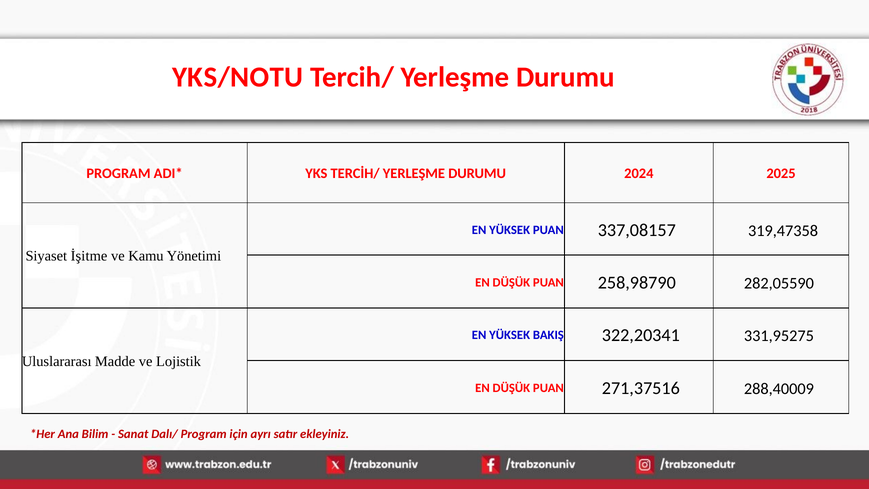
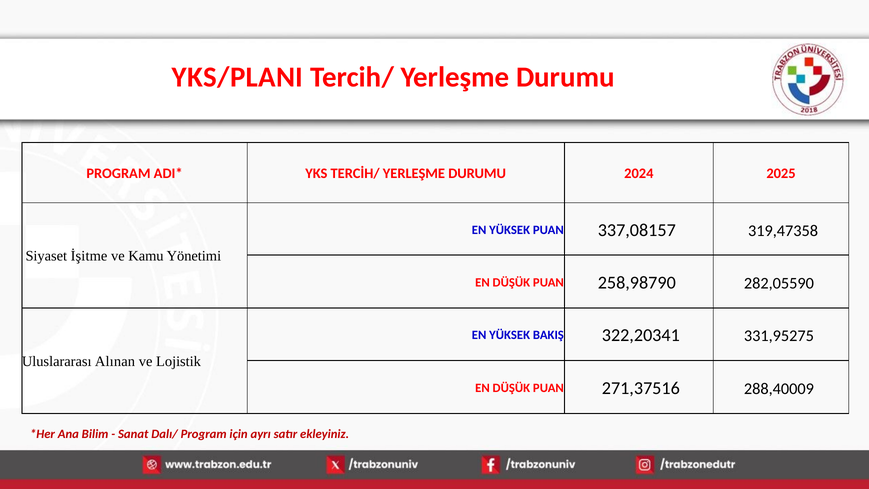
YKS/NOTU: YKS/NOTU -> YKS/PLANI
Madde: Madde -> Alınan
